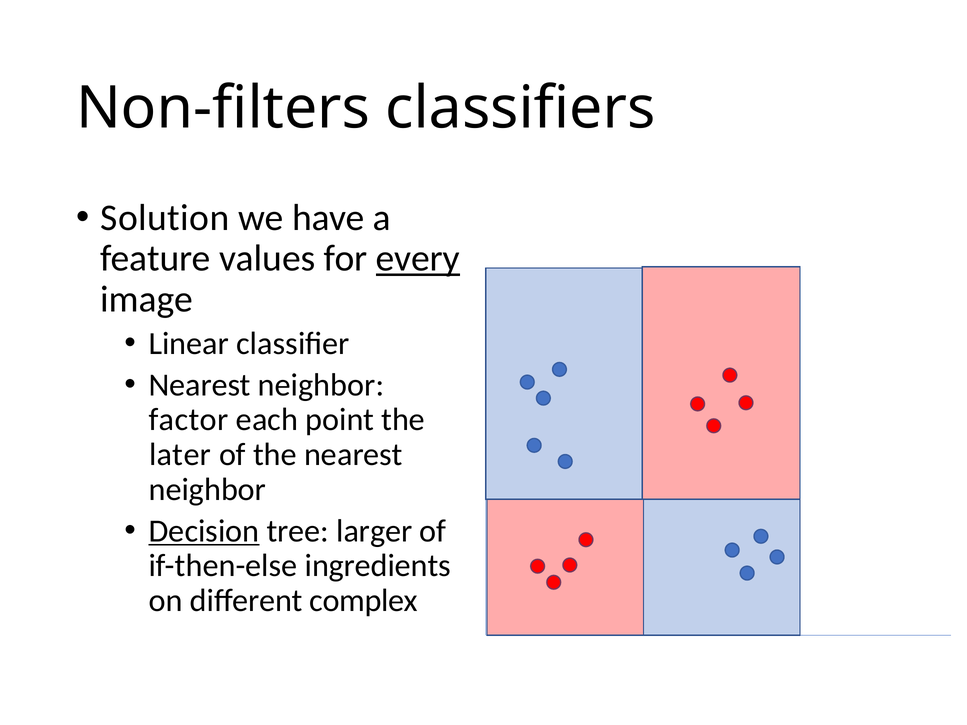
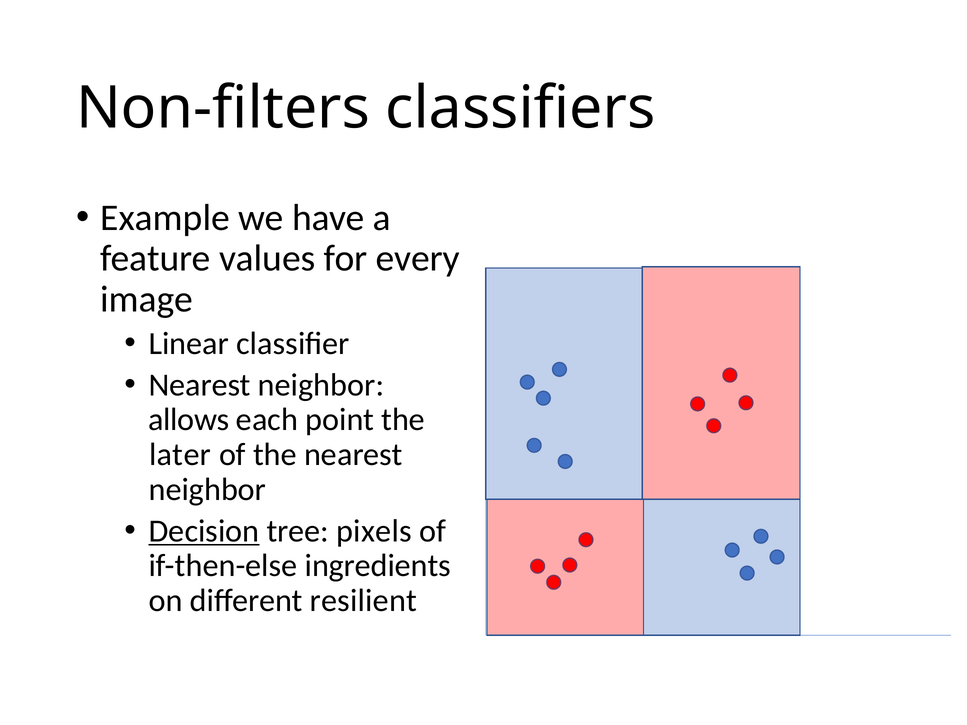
Solution: Solution -> Example
every underline: present -> none
factor: factor -> allows
larger: larger -> pixels
complex: complex -> resilient
